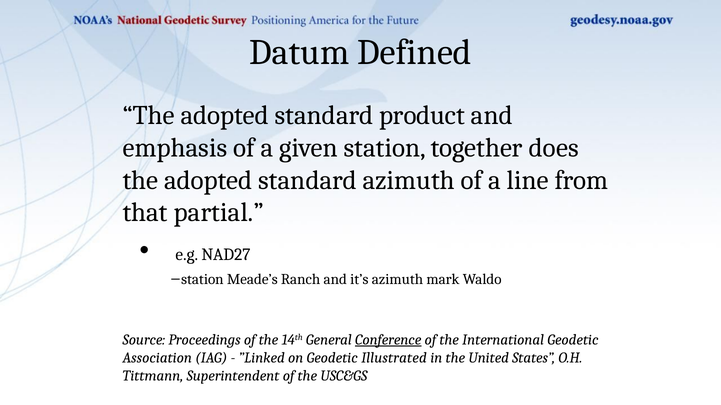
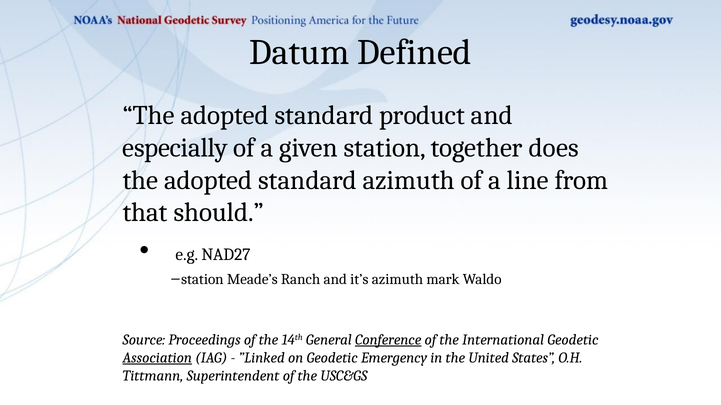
emphasis: emphasis -> especially
partial: partial -> should
Association underline: none -> present
Illustrated: Illustrated -> Emergency
